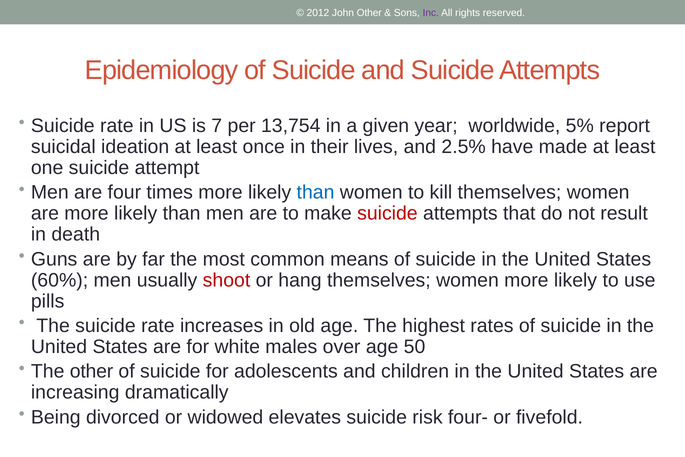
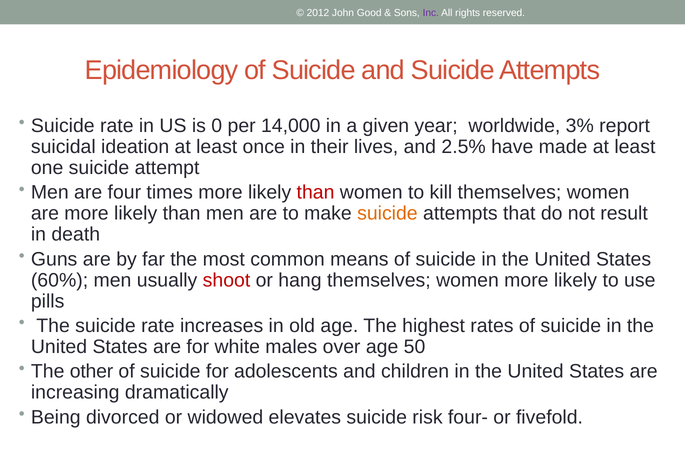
John Other: Other -> Good
7: 7 -> 0
13,754: 13,754 -> 14,000
5%: 5% -> 3%
than at (316, 192) colour: blue -> red
suicide at (387, 213) colour: red -> orange
